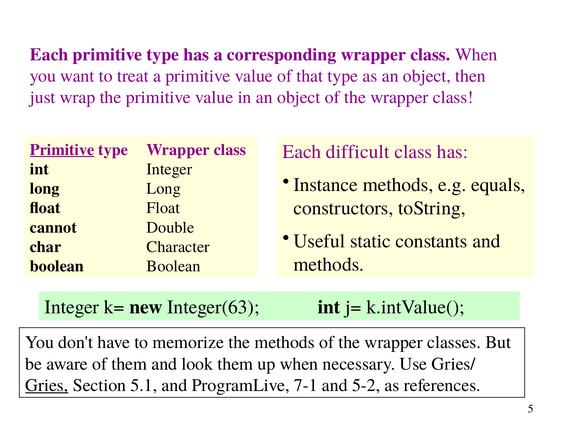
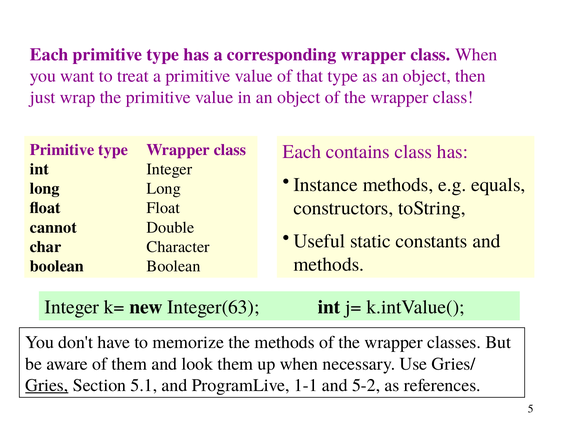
difficult: difficult -> contains
Primitive at (62, 150) underline: present -> none
7-1: 7-1 -> 1-1
